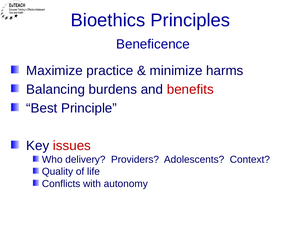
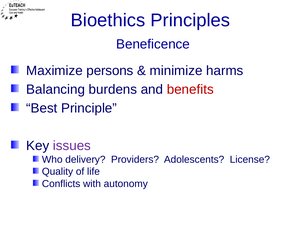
practice: practice -> persons
issues colour: red -> purple
Context: Context -> License
